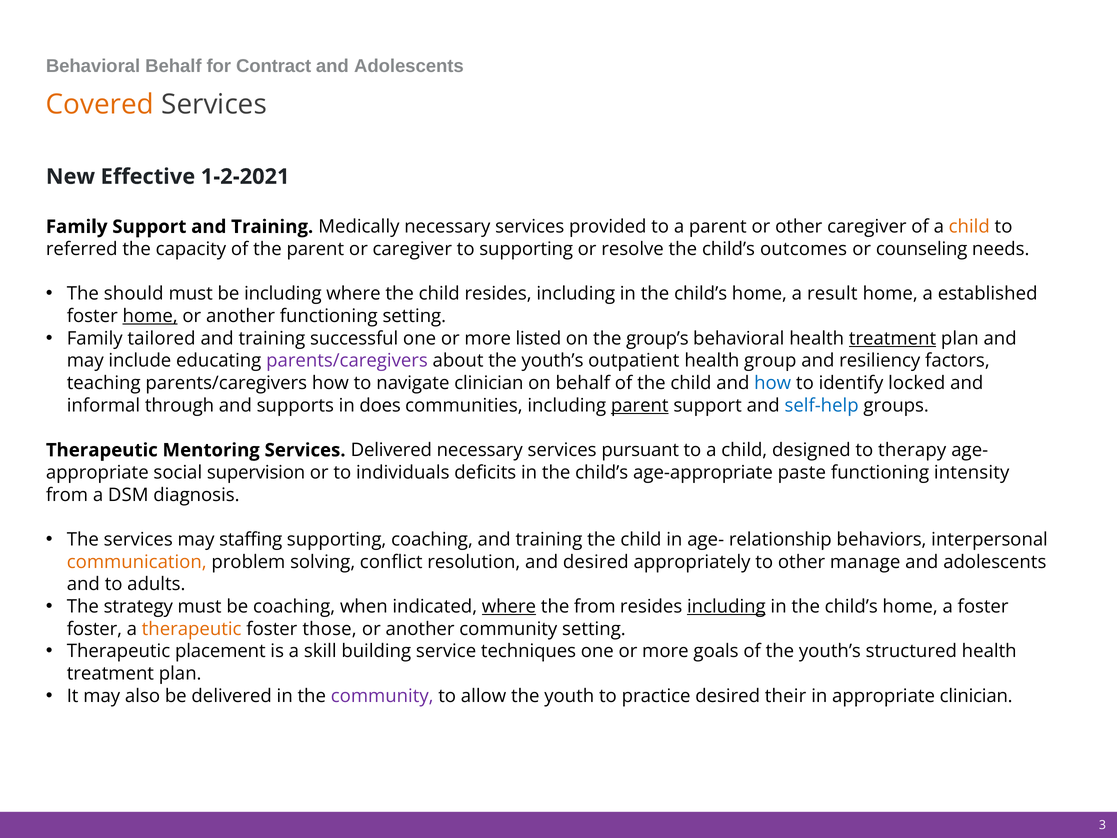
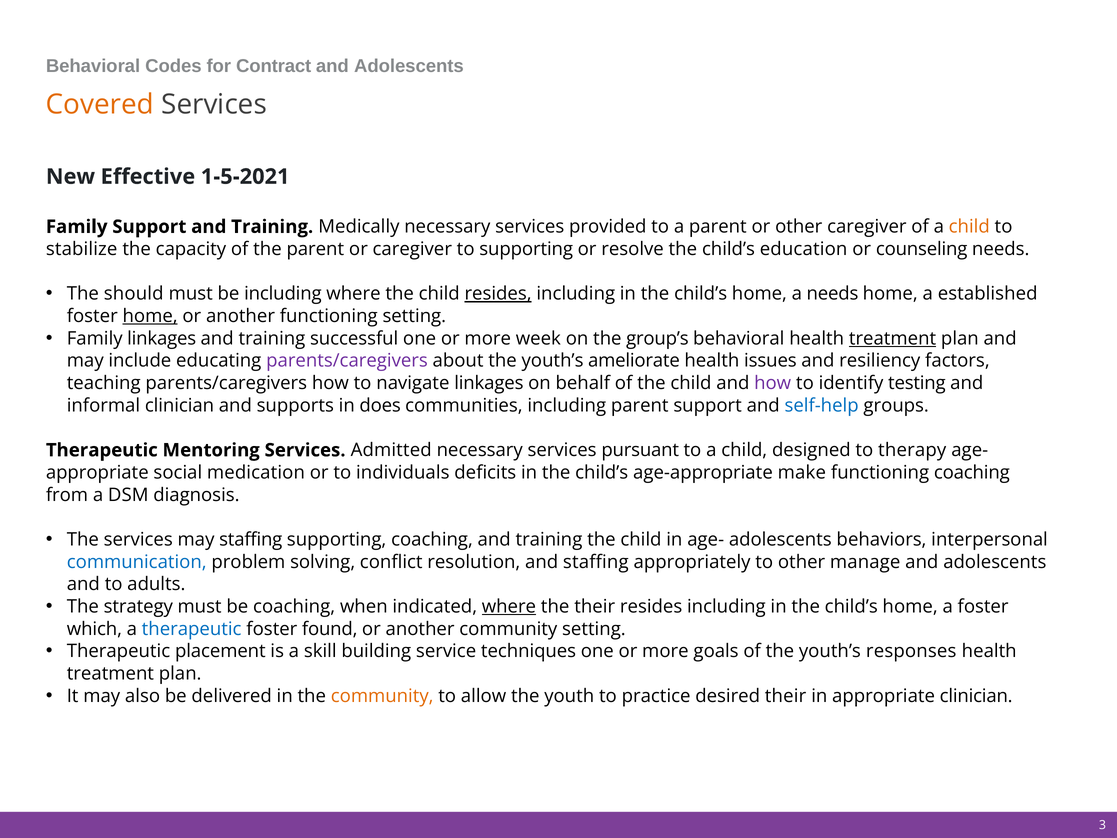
Behavioral Behalf: Behalf -> Codes
1-2-2021: 1-2-2021 -> 1-5-2021
referred: referred -> stabilize
outcomes: outcomes -> education
resides at (498, 294) underline: none -> present
a result: result -> needs
Family tailored: tailored -> linkages
listed: listed -> week
outpatient: outpatient -> ameliorate
group: group -> issues
navigate clinician: clinician -> linkages
how at (773, 383) colour: blue -> purple
locked: locked -> testing
informal through: through -> clinician
parent at (640, 405) underline: present -> none
Services Delivered: Delivered -> Admitted
supervision: supervision -> medication
paste: paste -> make
functioning intensity: intensity -> coaching
age- relationship: relationship -> adolescents
communication colour: orange -> blue
and desired: desired -> staffing
the from: from -> their
including at (726, 606) underline: present -> none
foster at (94, 629): foster -> which
therapeutic at (192, 629) colour: orange -> blue
those: those -> found
structured: structured -> responses
community at (382, 696) colour: purple -> orange
